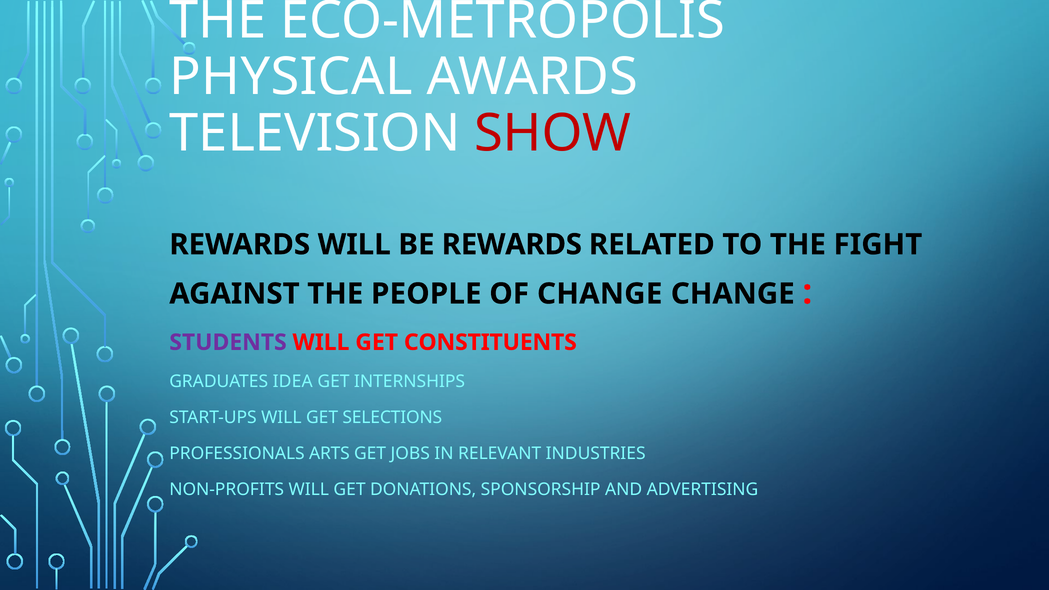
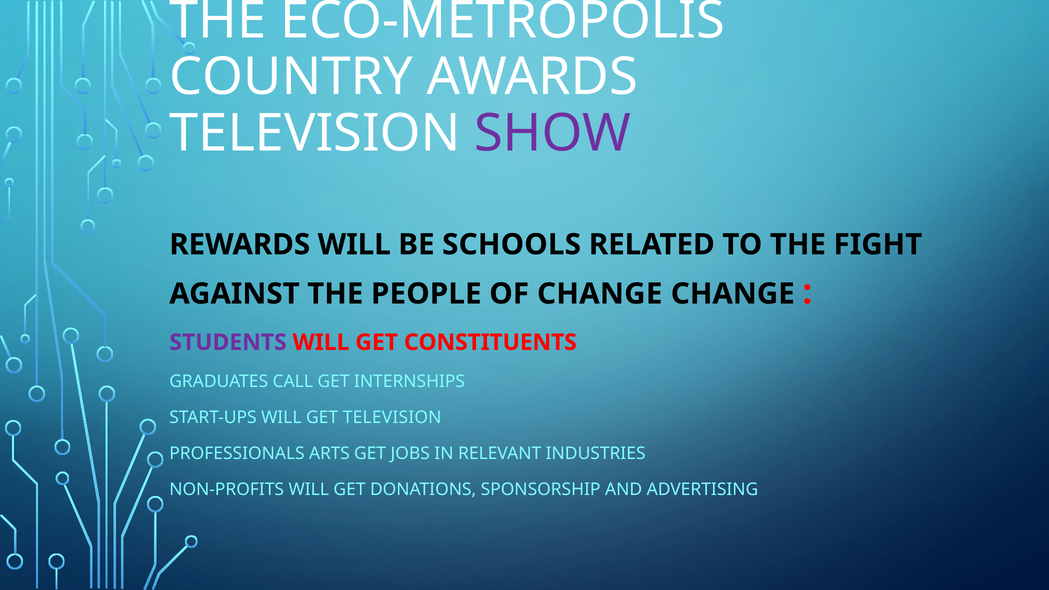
PHYSICAL: PHYSICAL -> COUNTRY
SHOW colour: red -> purple
BE REWARDS: REWARDS -> SCHOOLS
IDEA: IDEA -> CALL
GET SELECTIONS: SELECTIONS -> TELEVISION
